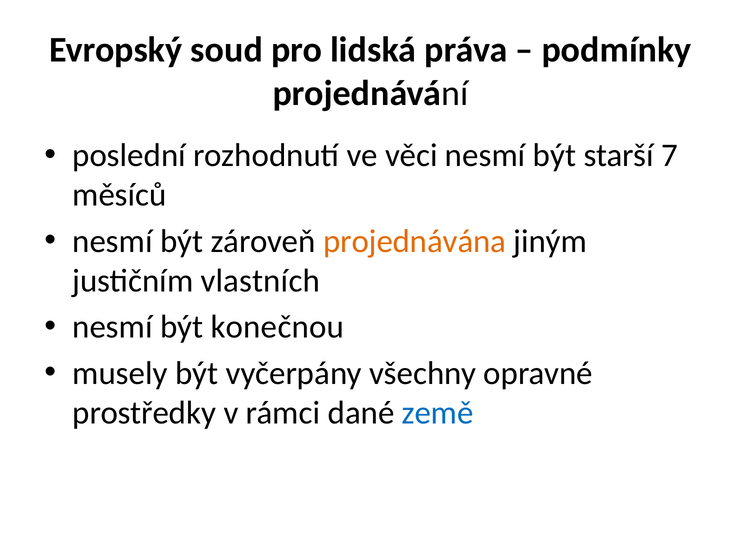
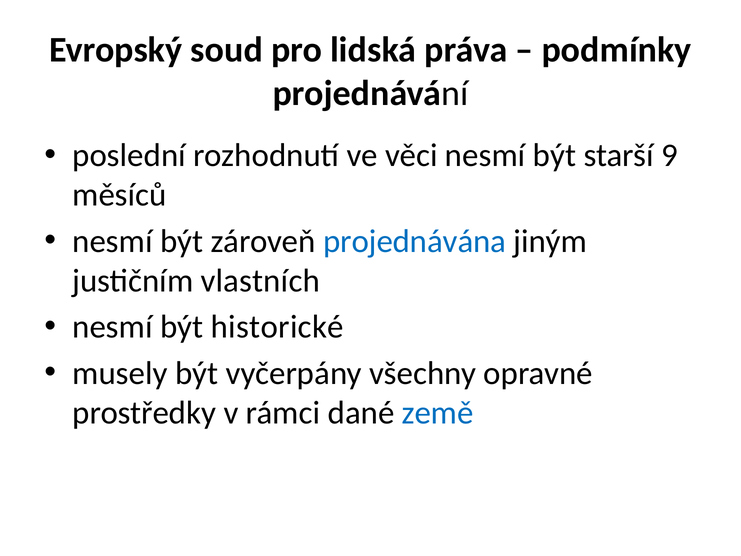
7: 7 -> 9
projednávána colour: orange -> blue
konečnou: konečnou -> historické
